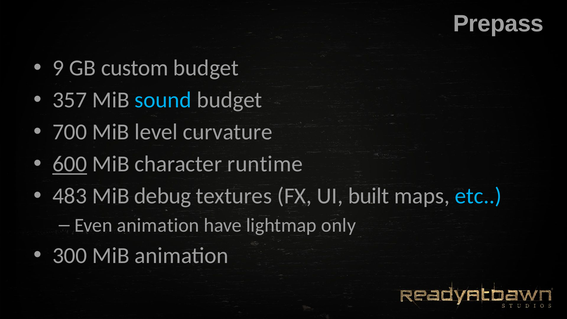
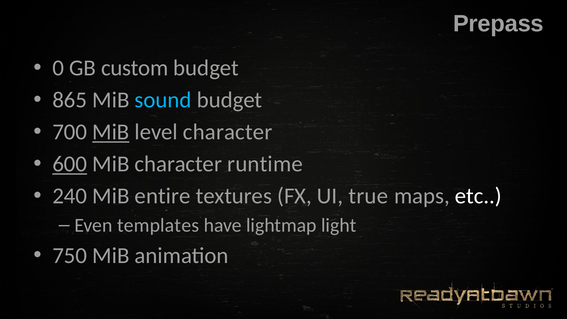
9: 9 -> 0
357: 357 -> 865
MiB at (111, 132) underline: none -> present
level curvature: curvature -> character
483: 483 -> 240
debug: debug -> entire
built: built -> true
etc colour: light blue -> white
Even animation: animation -> templates
only: only -> light
300: 300 -> 750
